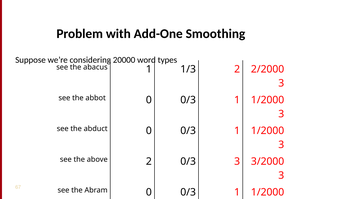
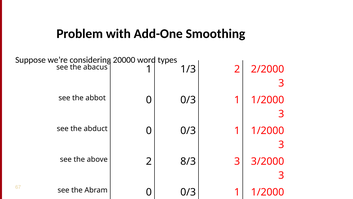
2 0/3: 0/3 -> 8/3
